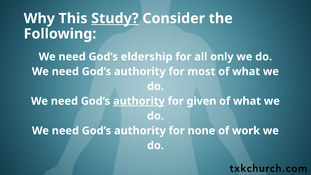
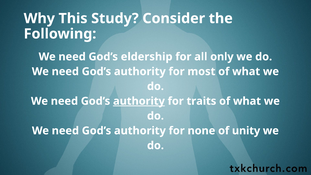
Study underline: present -> none
given: given -> traits
work: work -> unity
